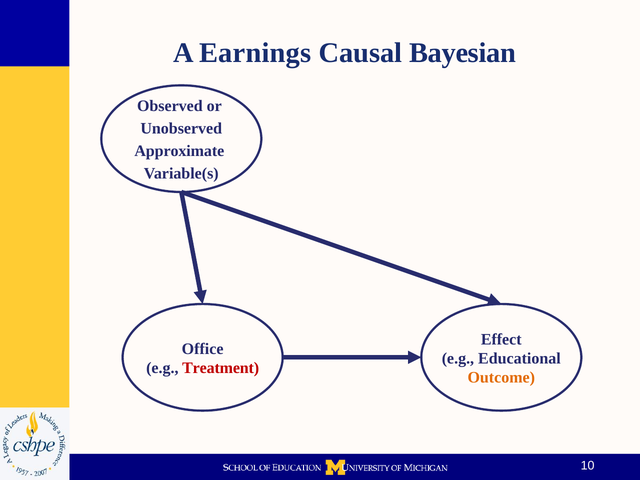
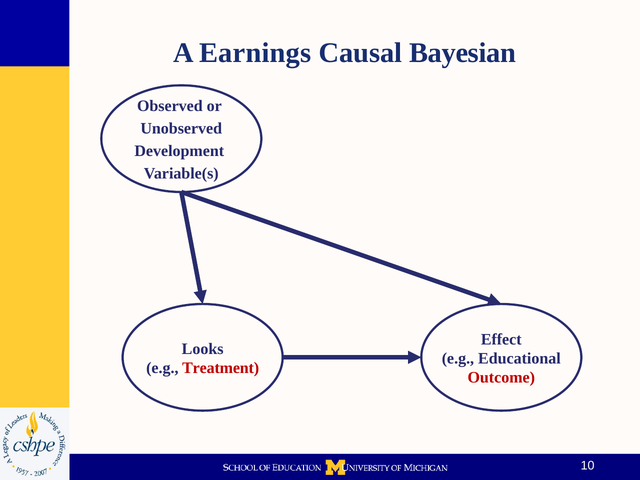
Approximate: Approximate -> Development
Office: Office -> Looks
Outcome colour: orange -> red
